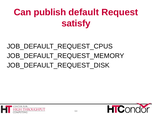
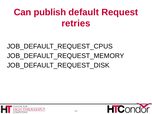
satisfy: satisfy -> retries
